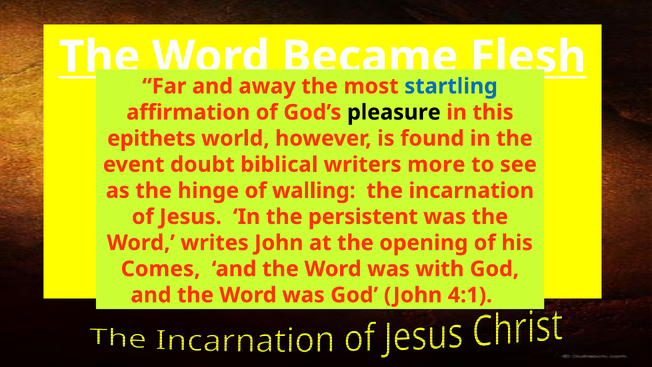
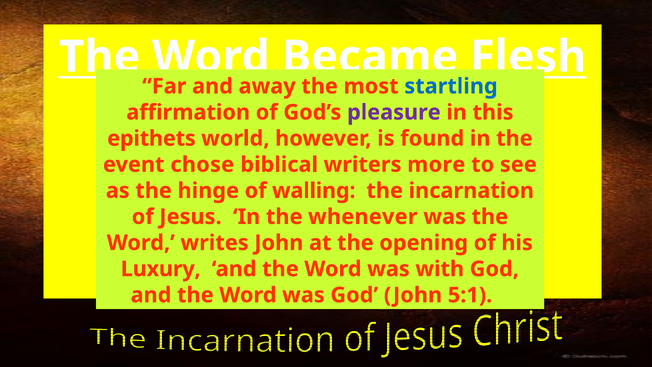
pleasure colour: black -> purple
doubt: doubt -> chose
persistent: persistent -> whenever
Comes: Comes -> Luxury
4:1: 4:1 -> 5:1
